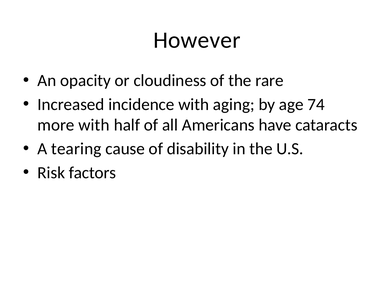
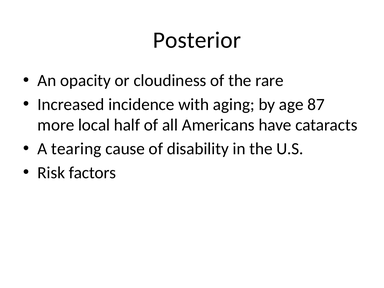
However: However -> Posterior
74: 74 -> 87
more with: with -> local
